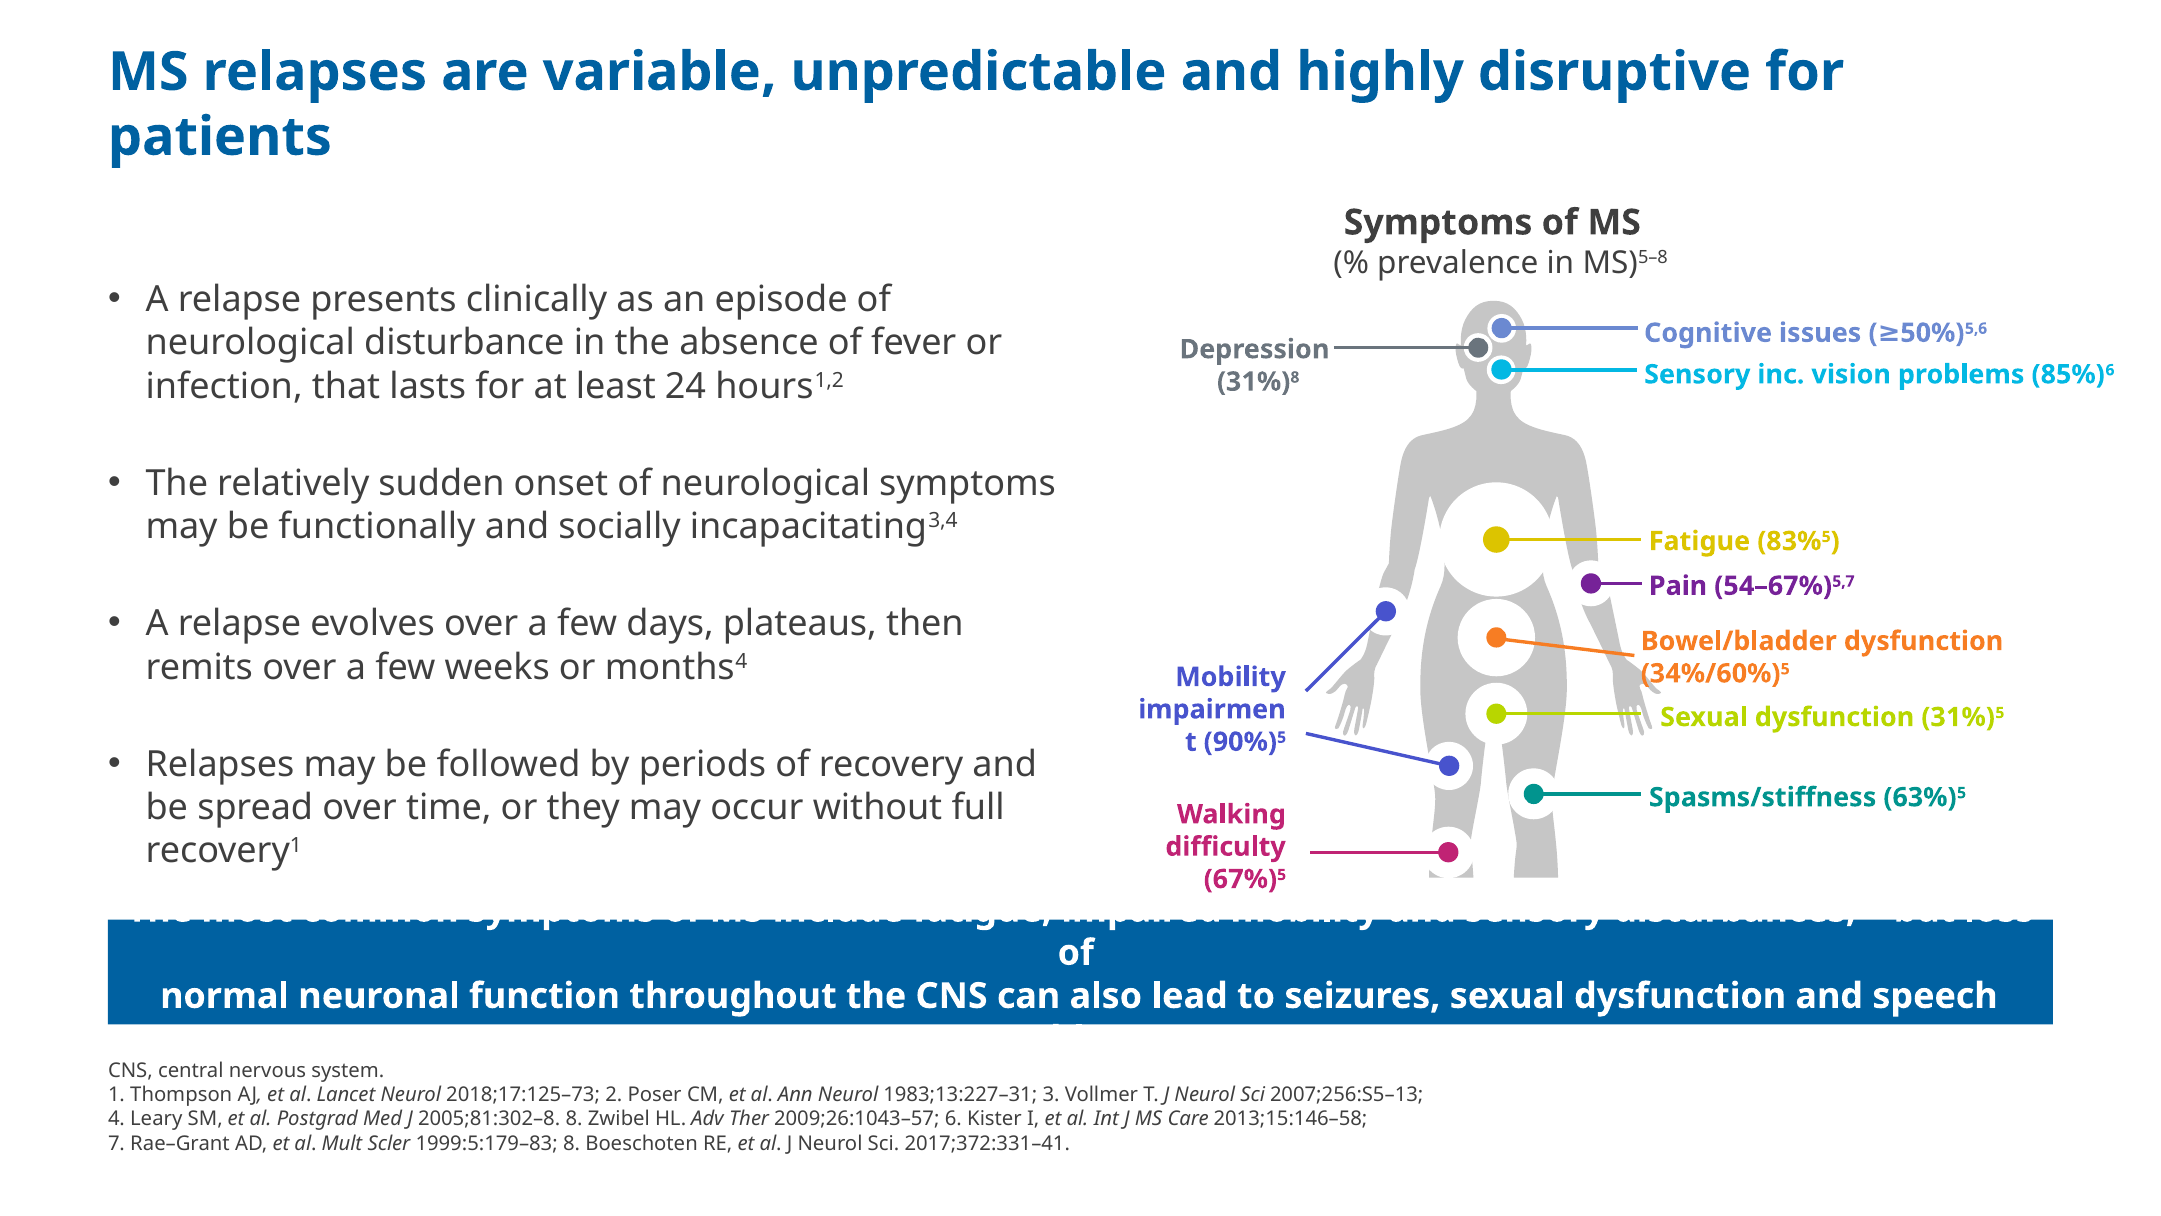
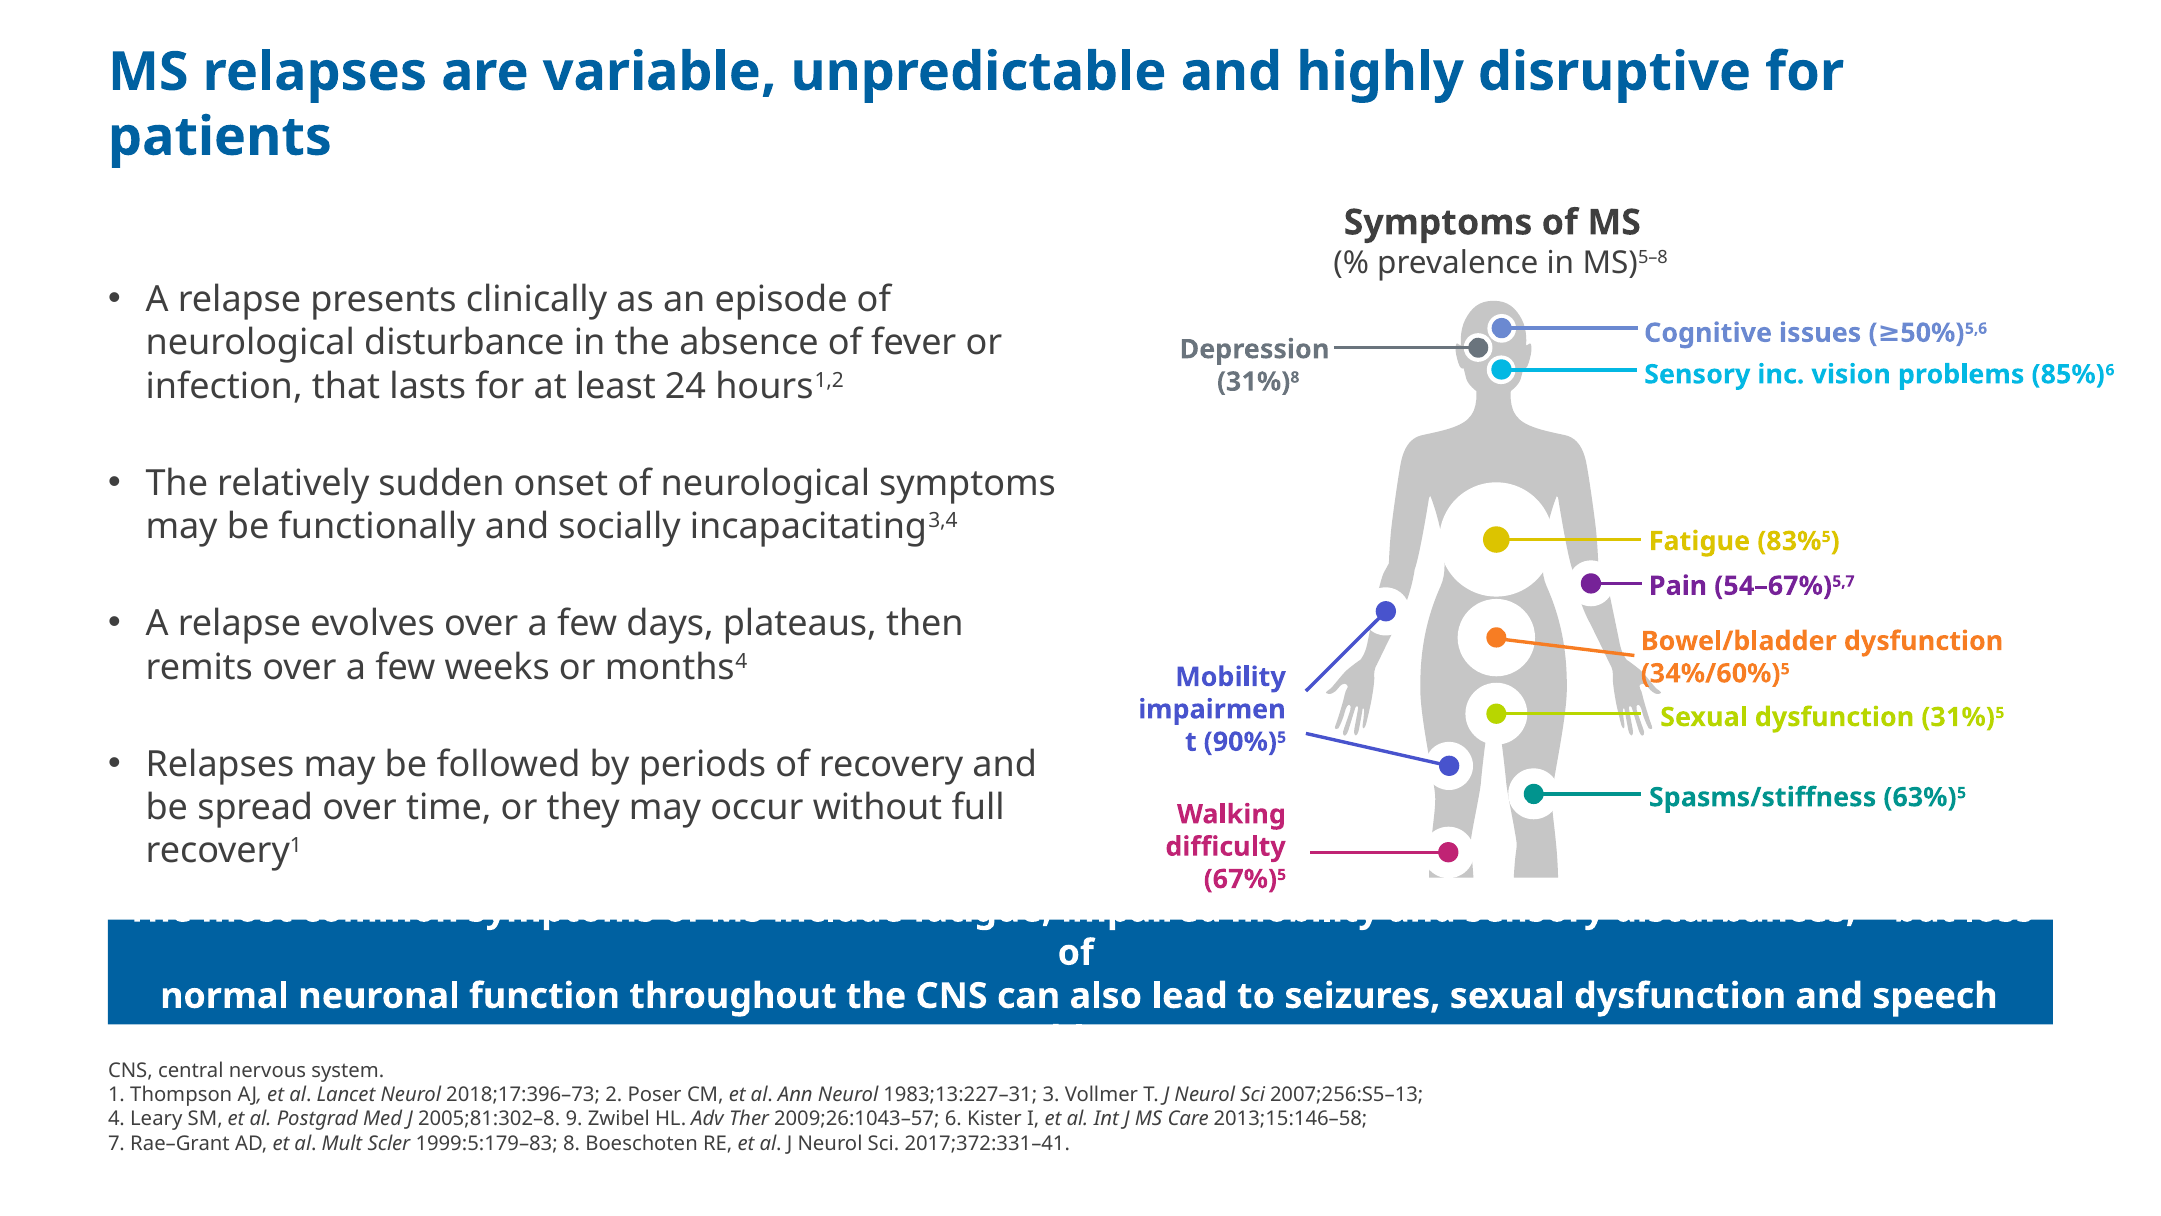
2018;17:125–73: 2018;17:125–73 -> 2018;17:396–73
2005;81:302–8 8: 8 -> 9
